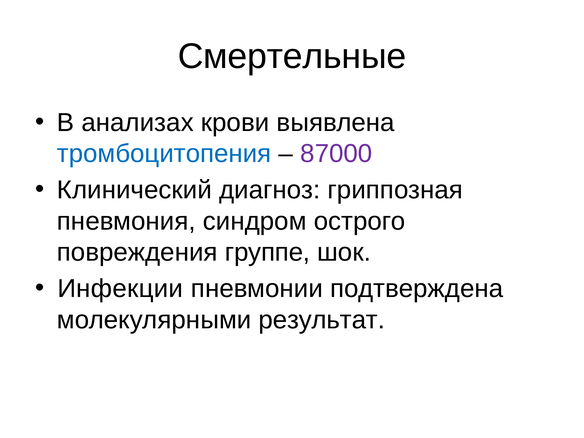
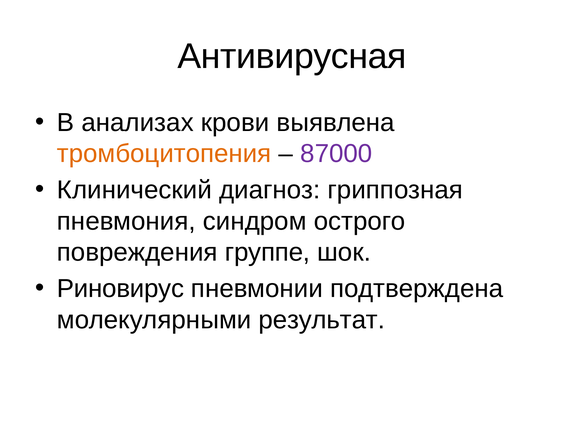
Смертельные: Смертельные -> Антивирусная
тромбоцитопения colour: blue -> orange
Инфекции: Инфекции -> Риновирус
